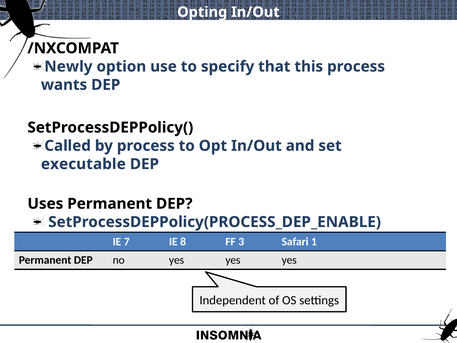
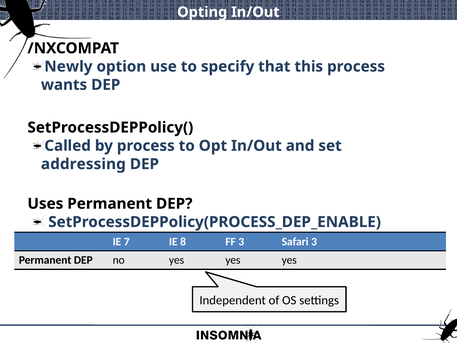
executable: executable -> addressing
1 at (314, 241): 1 -> 3
